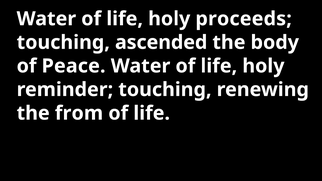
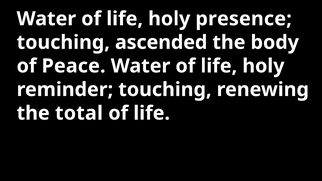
proceeds: proceeds -> presence
from: from -> total
